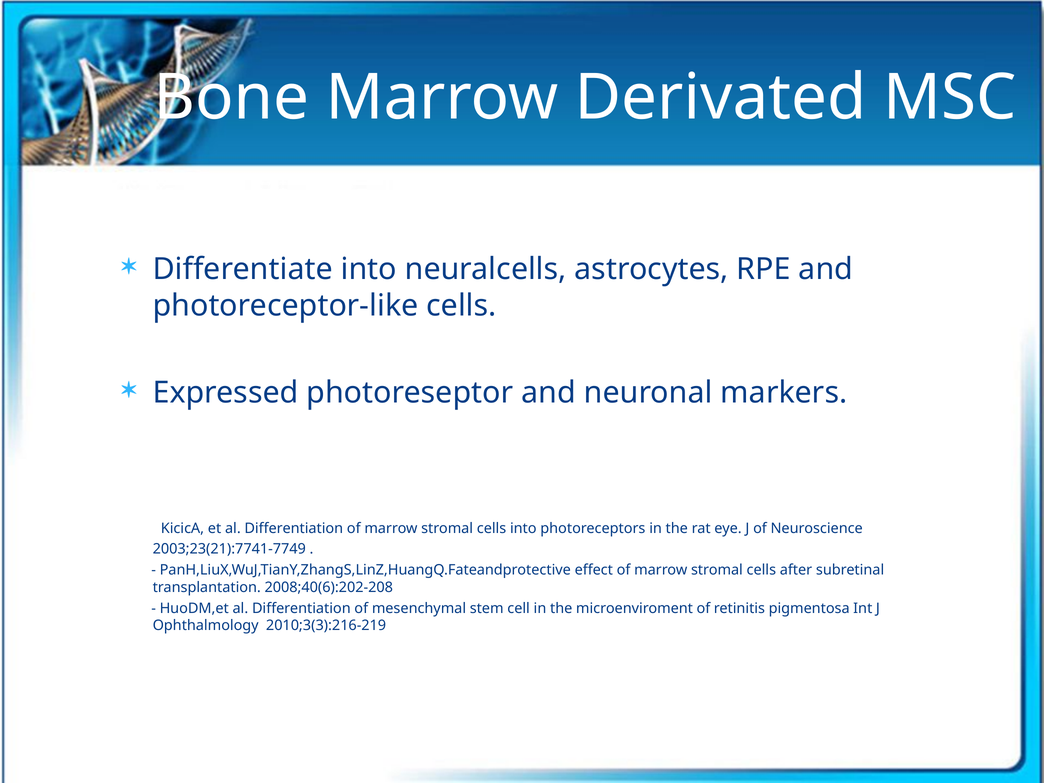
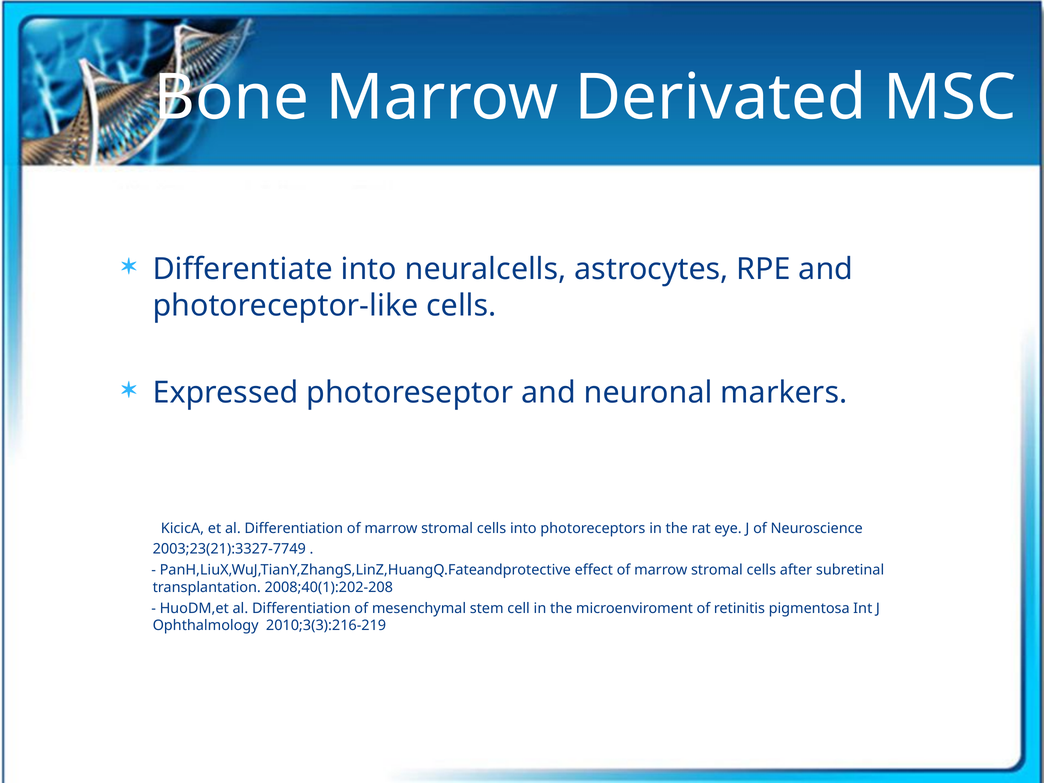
2003;23(21):7741-7749: 2003;23(21):7741-7749 -> 2003;23(21):3327-7749
2008;40(6):202-208: 2008;40(6):202-208 -> 2008;40(1):202-208
